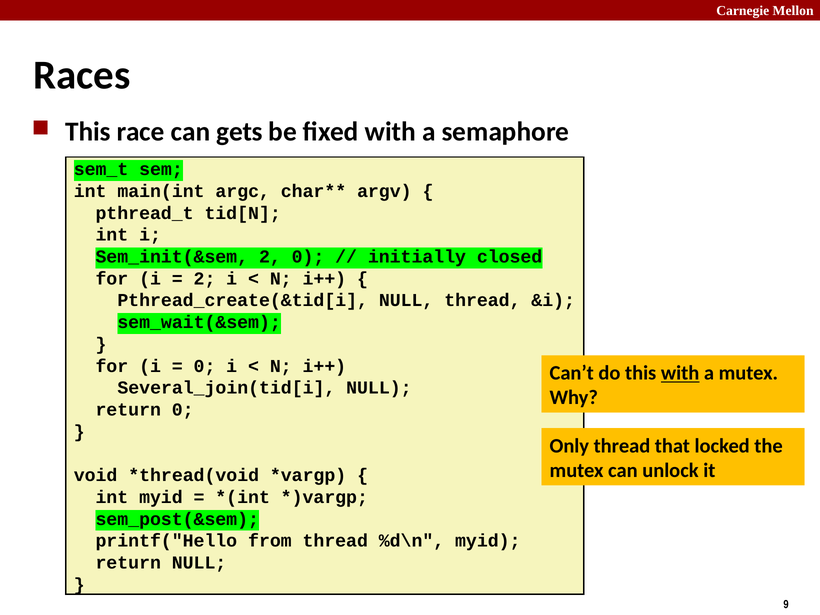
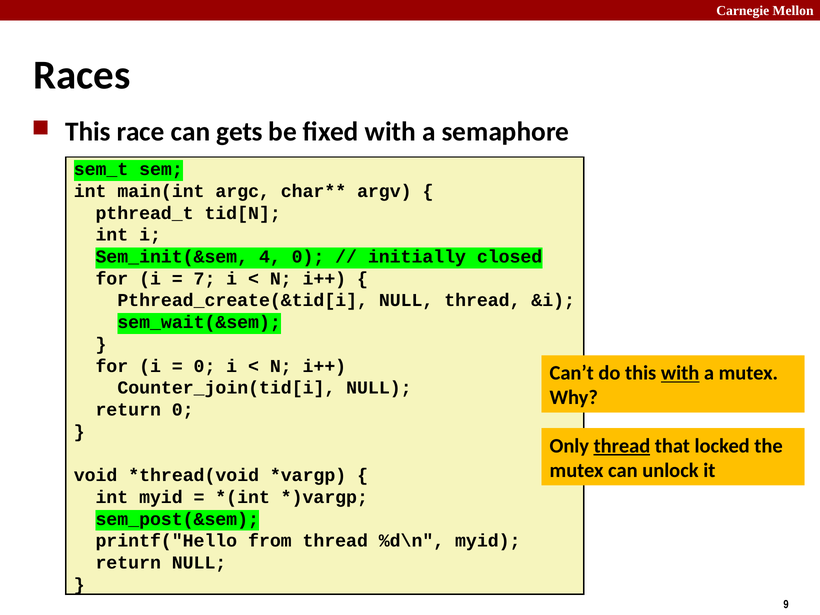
Sem_init(&sem 2: 2 -> 4
2 at (205, 279): 2 -> 7
Several_join(tid[i: Several_join(tid[i -> Counter_join(tid[i
thread at (622, 446) underline: none -> present
